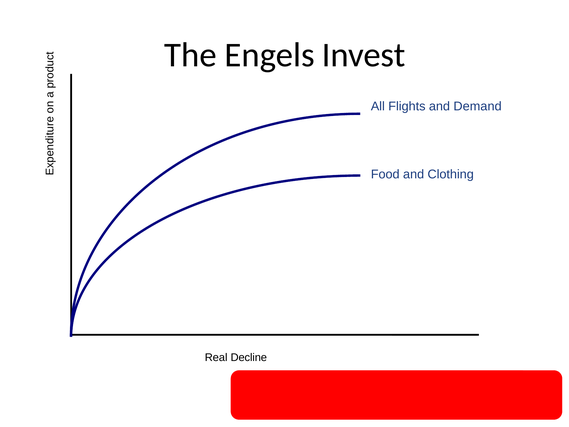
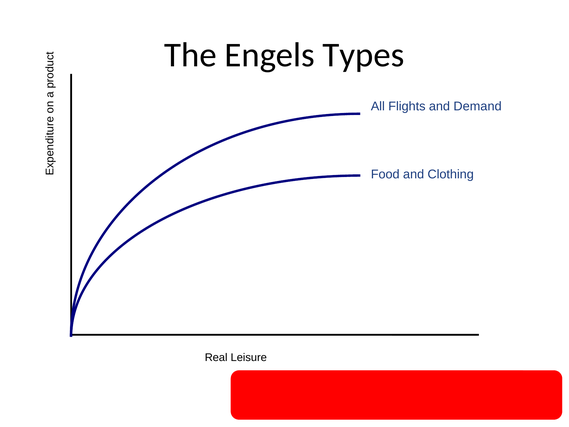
Invest: Invest -> Types
Decline: Decline -> Leisure
